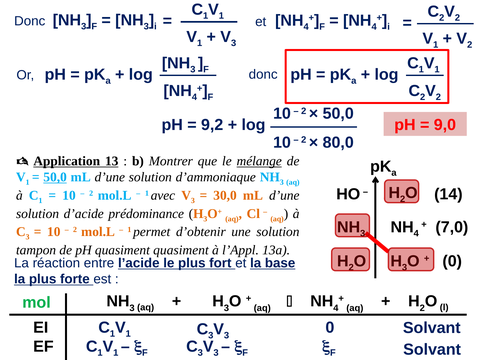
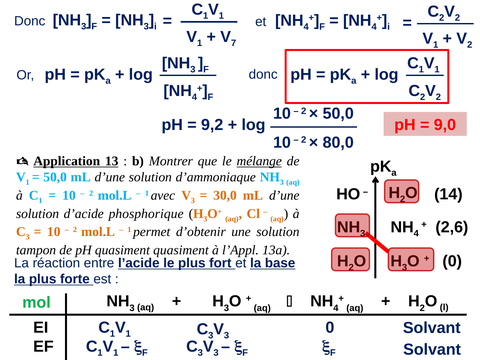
3 at (234, 43): 3 -> 7
50,0 at (55, 177) underline: present -> none
prédominance: prédominance -> phosphorique
7,0: 7,0 -> 2,6
